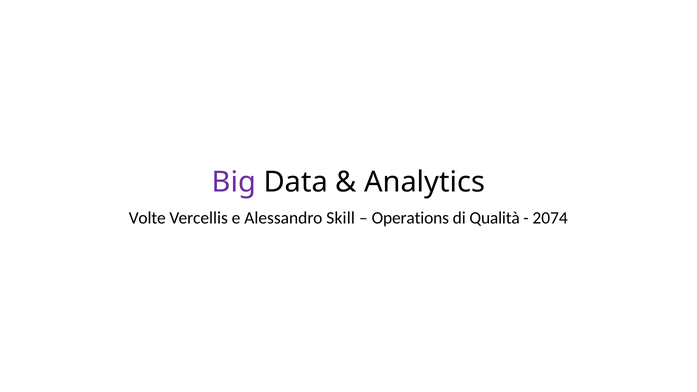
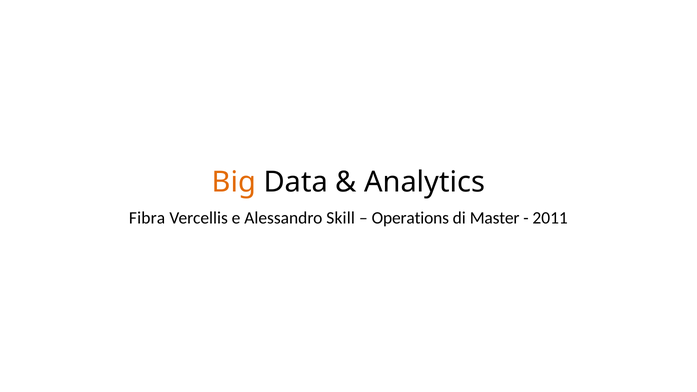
Big colour: purple -> orange
Volte: Volte -> Fibra
Qualità: Qualità -> Master
2074: 2074 -> 2011
